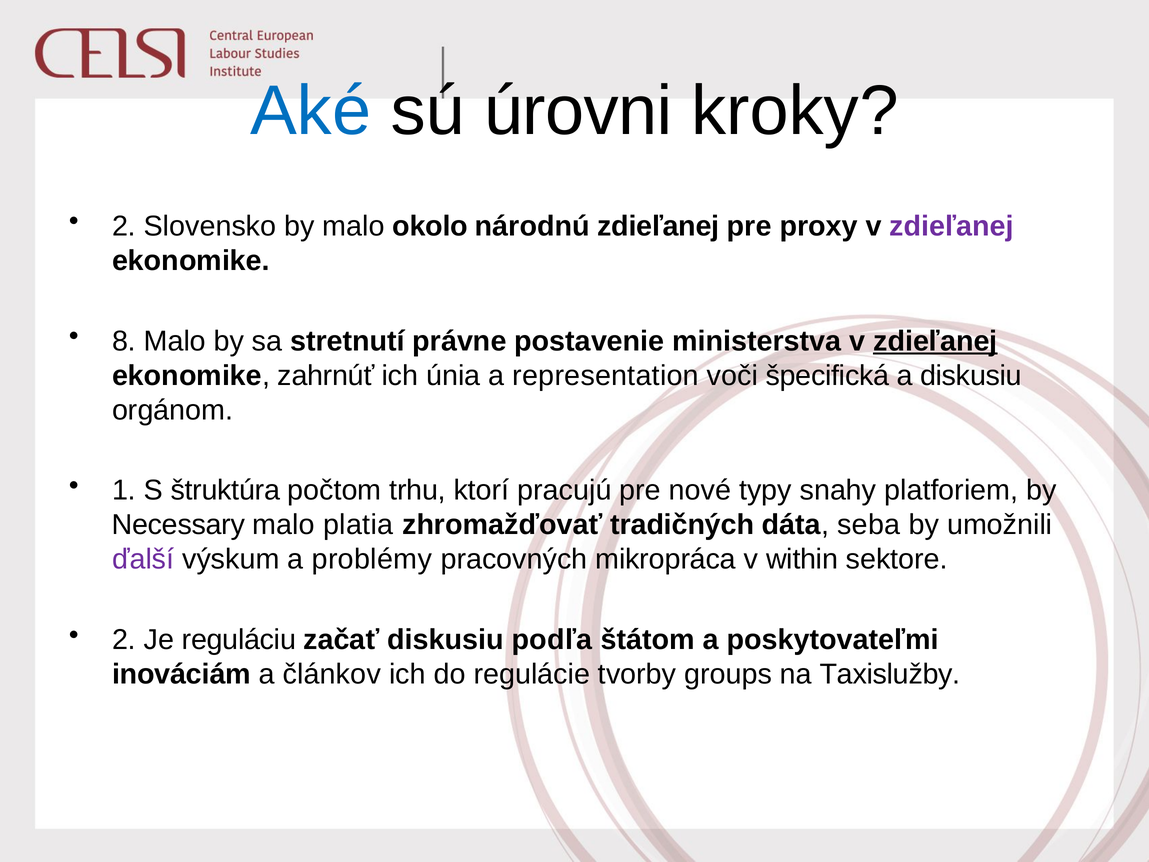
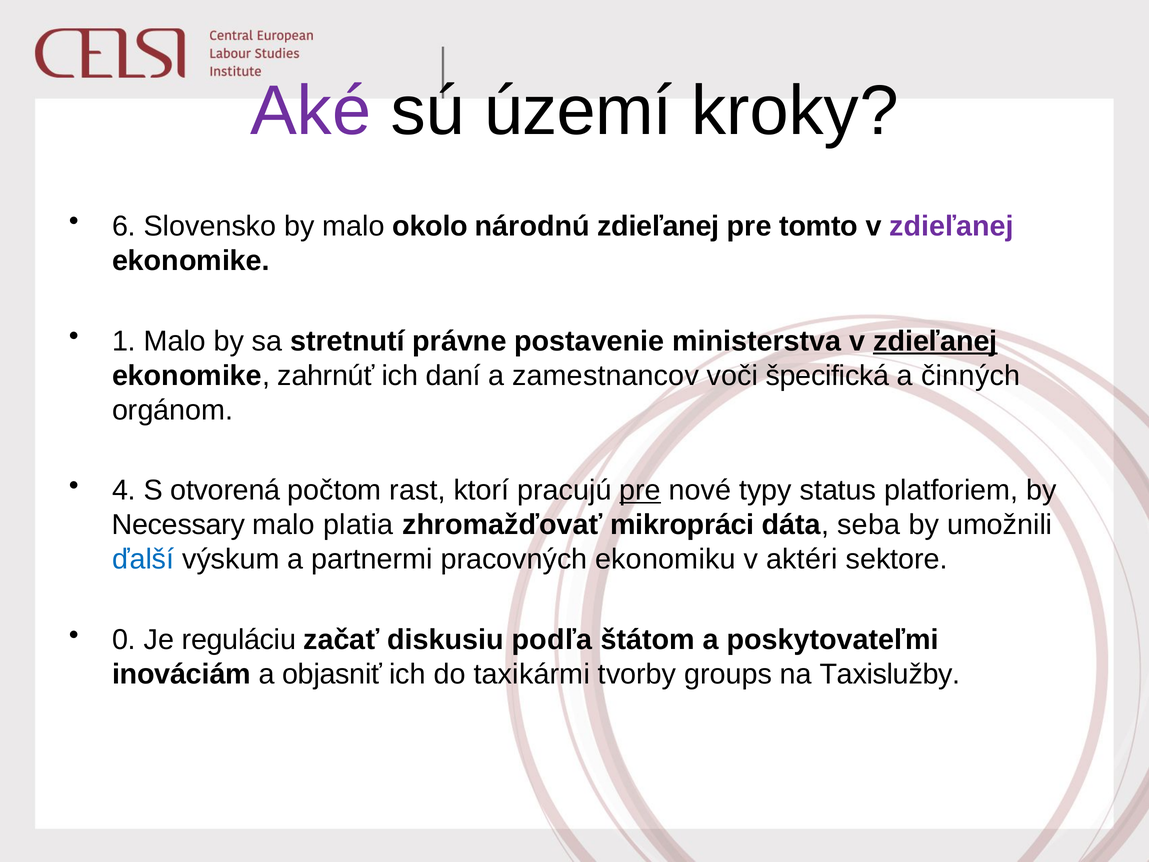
Aké colour: blue -> purple
úrovni: úrovni -> území
2 at (124, 226): 2 -> 6
proxy: proxy -> tomto
8: 8 -> 1
únia: únia -> daní
representation: representation -> zamestnancov
a diskusiu: diskusiu -> činných
1: 1 -> 4
štruktúra: štruktúra -> otvorená
trhu: trhu -> rast
pre at (640, 490) underline: none -> present
snahy: snahy -> status
tradičných: tradičných -> mikropráci
ďalší colour: purple -> blue
problémy: problémy -> partnermi
mikropráca: mikropráca -> ekonomiku
within: within -> aktéri
2 at (124, 640): 2 -> 0
článkov: článkov -> objasniť
regulácie: regulácie -> taxikármi
